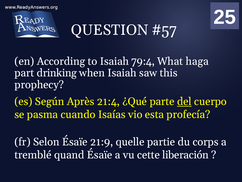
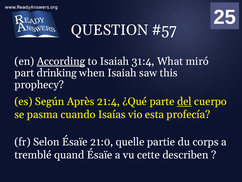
According underline: none -> present
79:4: 79:4 -> 31:4
haga: haga -> miró
21:9: 21:9 -> 21:0
liberación: liberación -> describen
